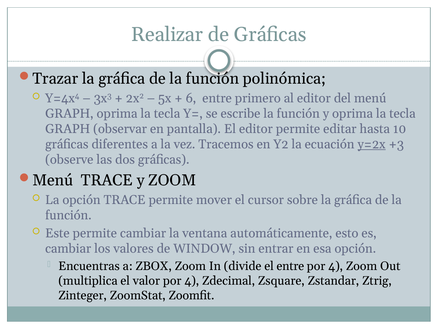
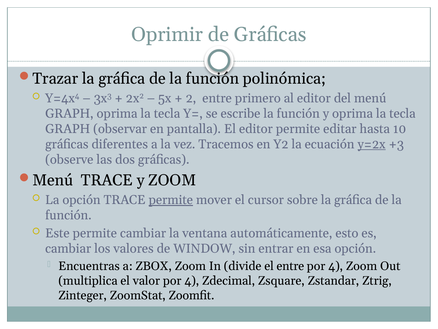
Realizar: Realizar -> Oprimir
6: 6 -> 2
permite at (171, 200) underline: none -> present
